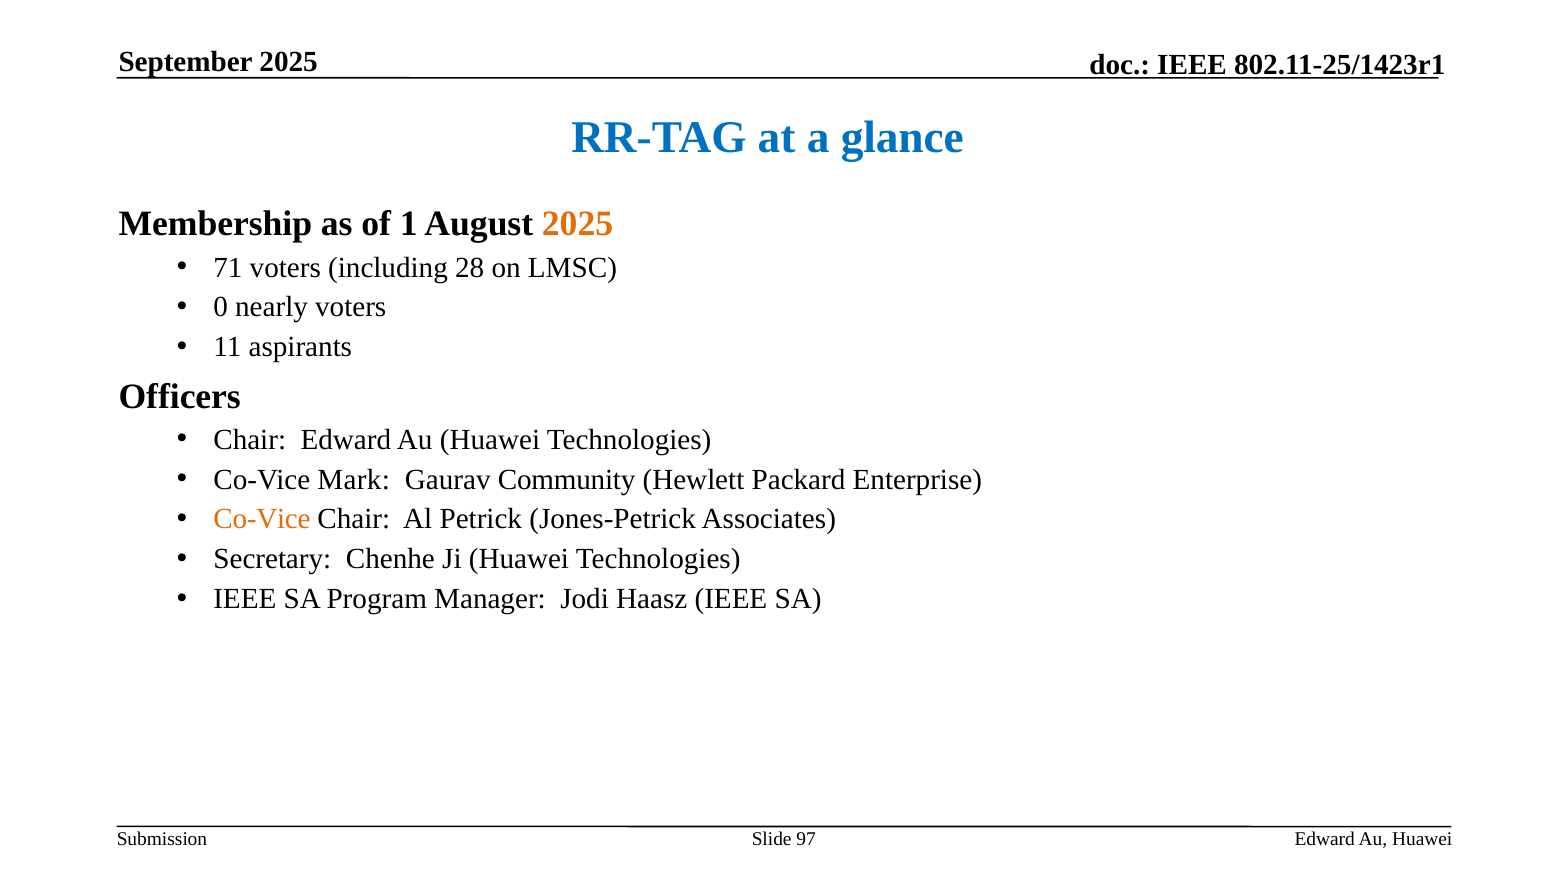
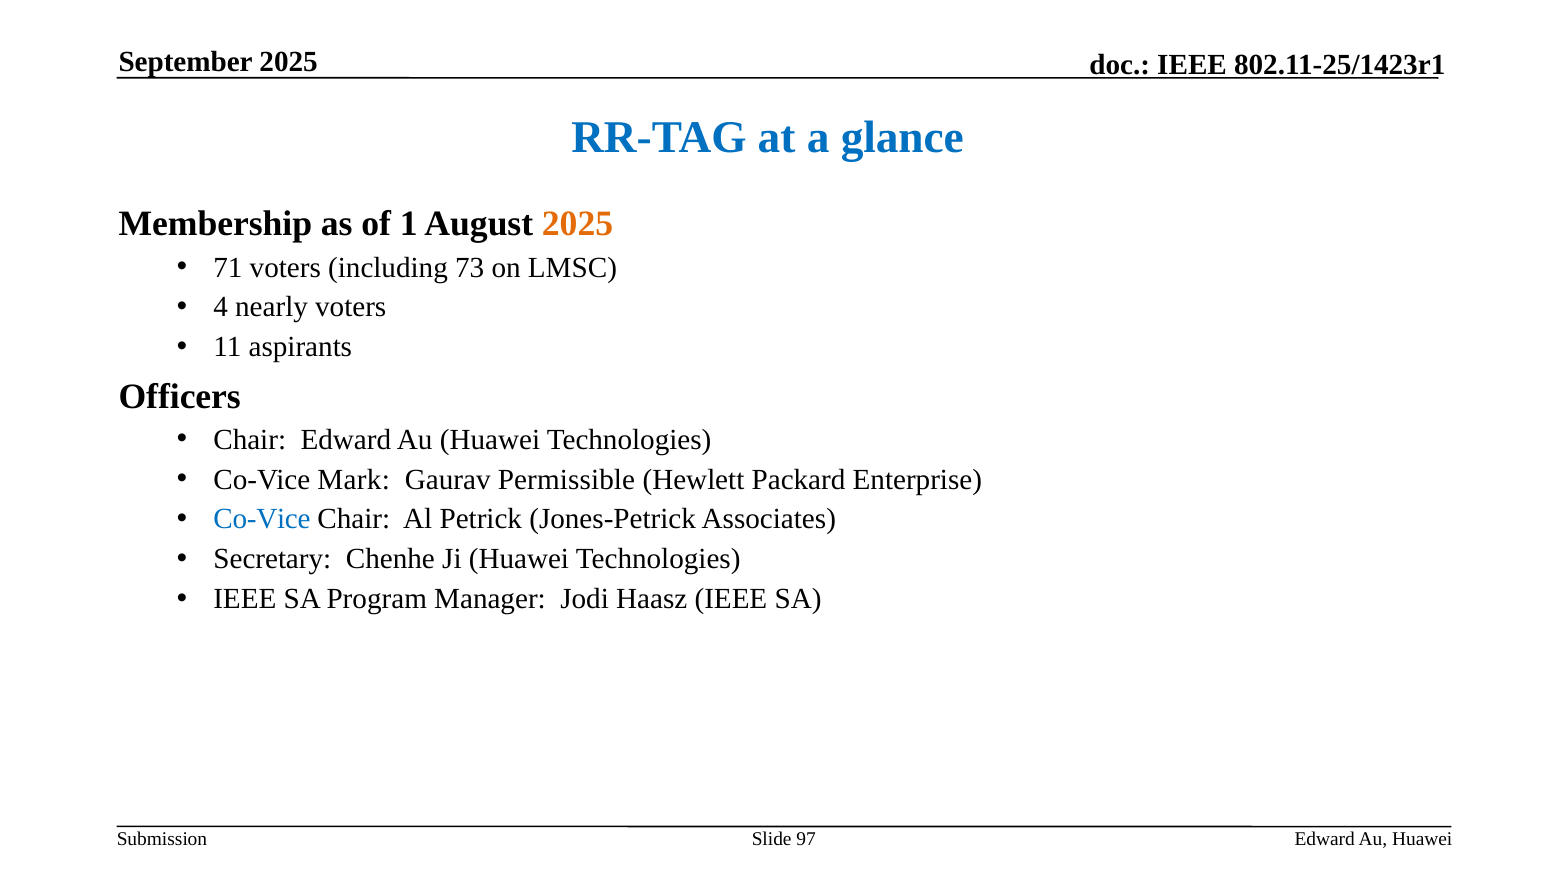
28: 28 -> 73
0: 0 -> 4
Community: Community -> Permissible
Co-Vice at (262, 519) colour: orange -> blue
